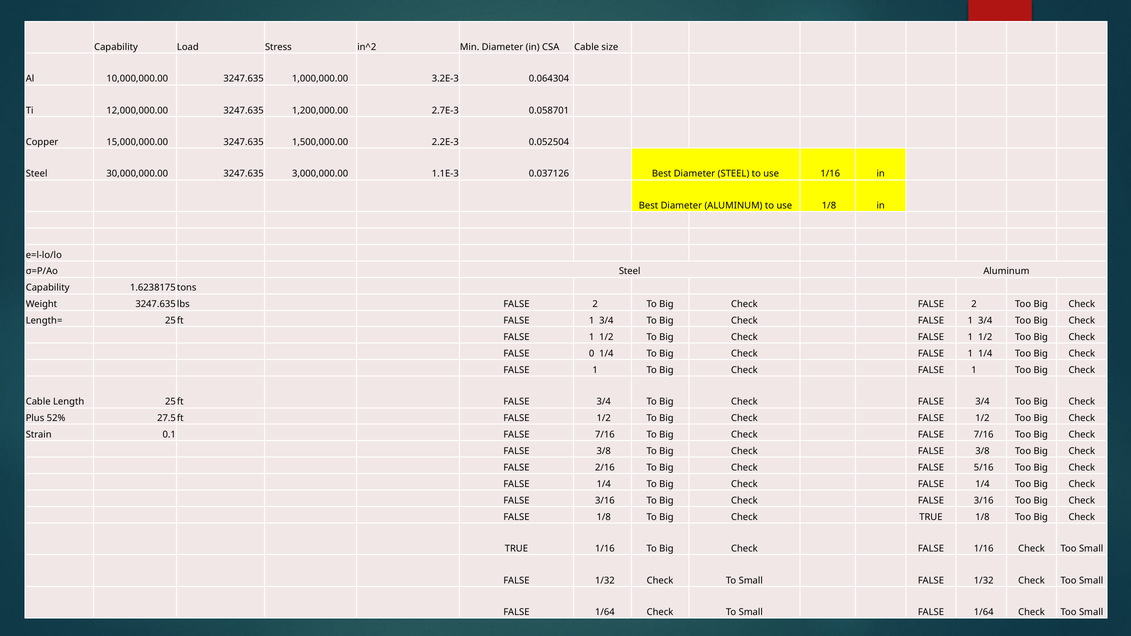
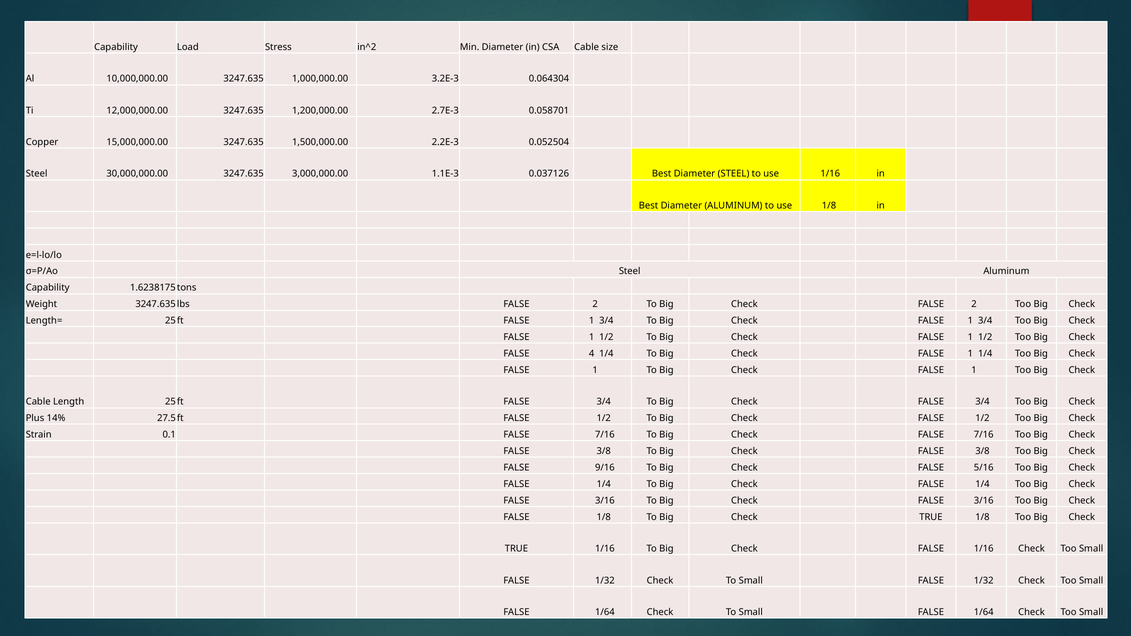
0: 0 -> 4
52%: 52% -> 14%
2/16: 2/16 -> 9/16
